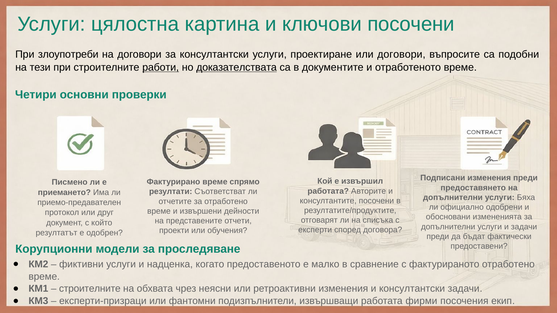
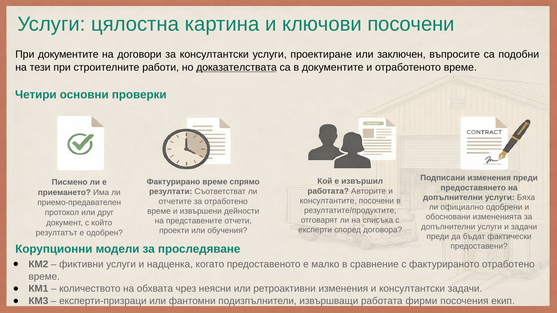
При злоупотреби: злоупотреби -> документите
или договори: договори -> заключен
работи underline: present -> none
строителните at (90, 289): строителните -> количеството
